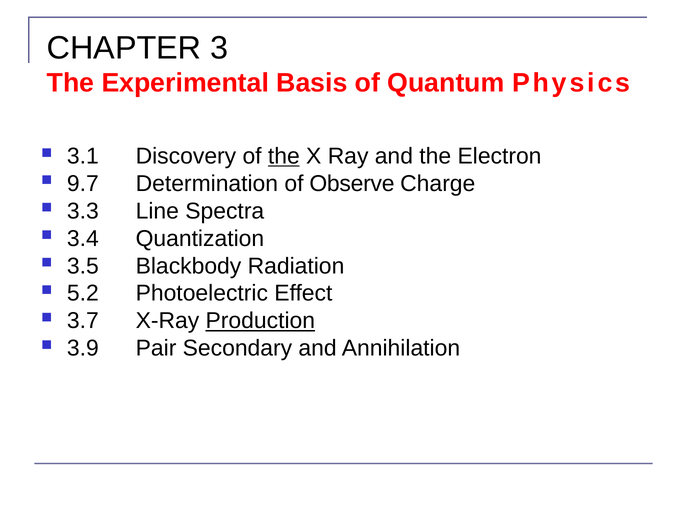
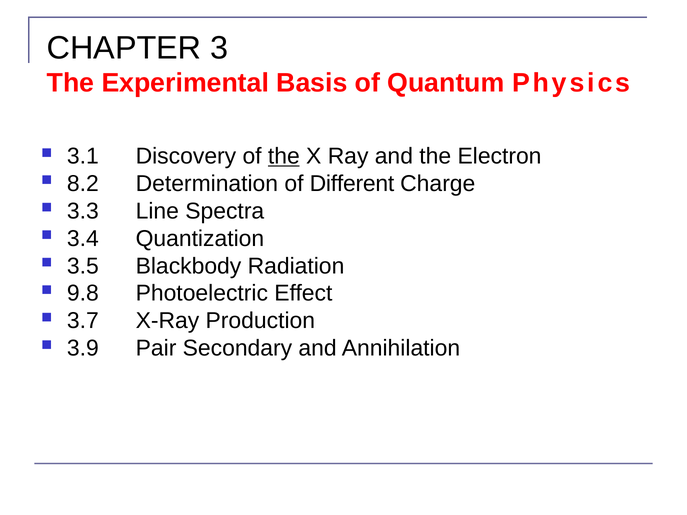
9.7: 9.7 -> 8.2
Observe: Observe -> Different
5.2: 5.2 -> 9.8
Production underline: present -> none
